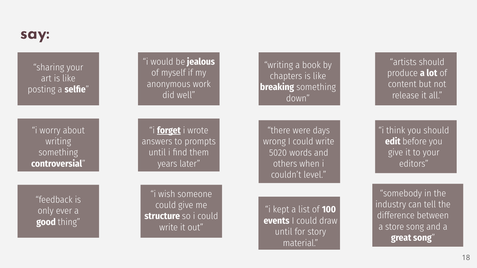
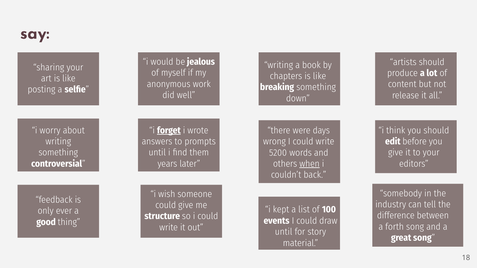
5020: 5020 -> 5200
when underline: none -> present
level: level -> back
store: store -> forth
